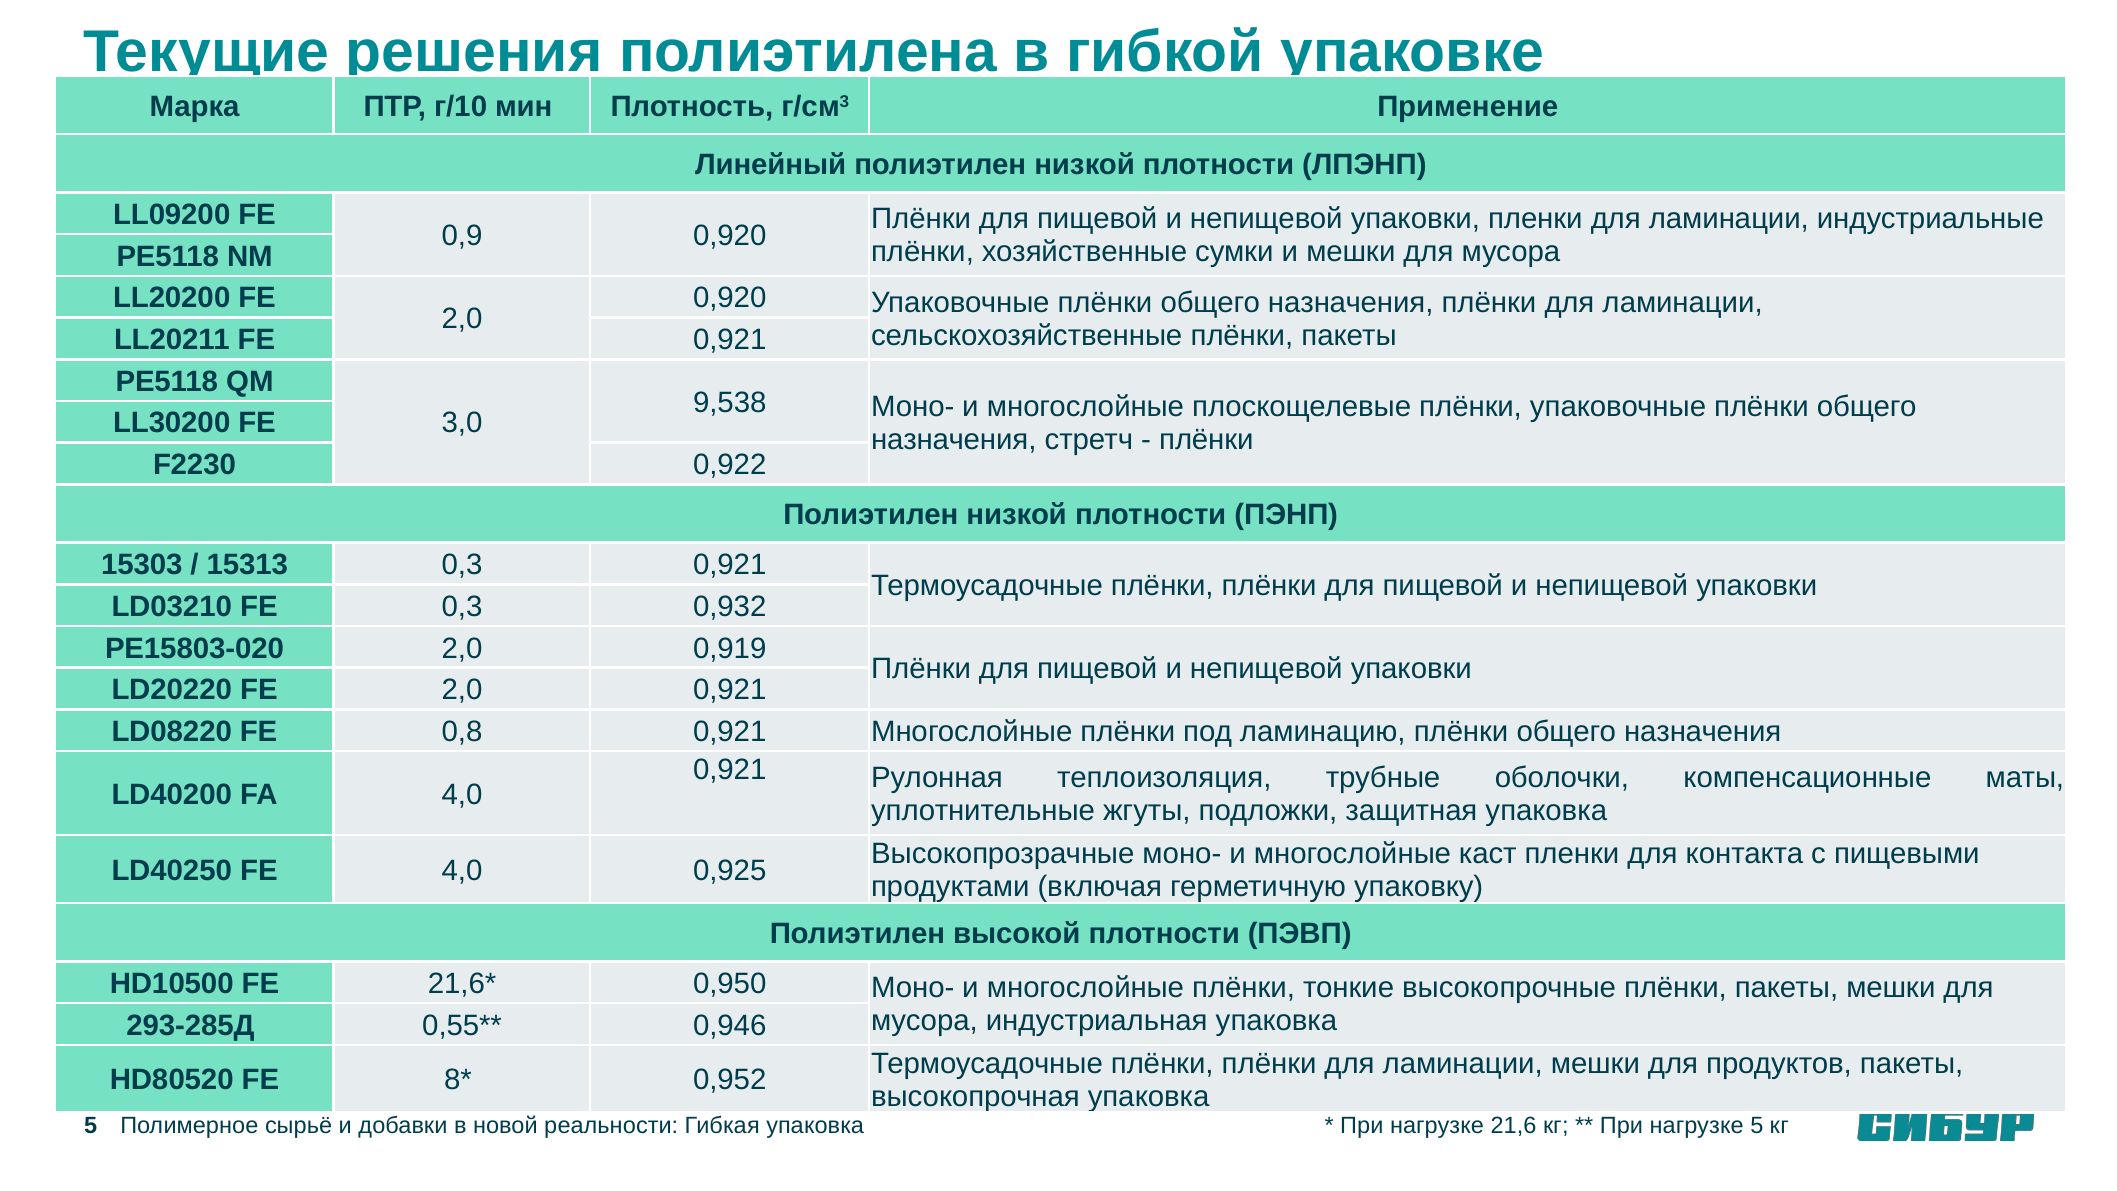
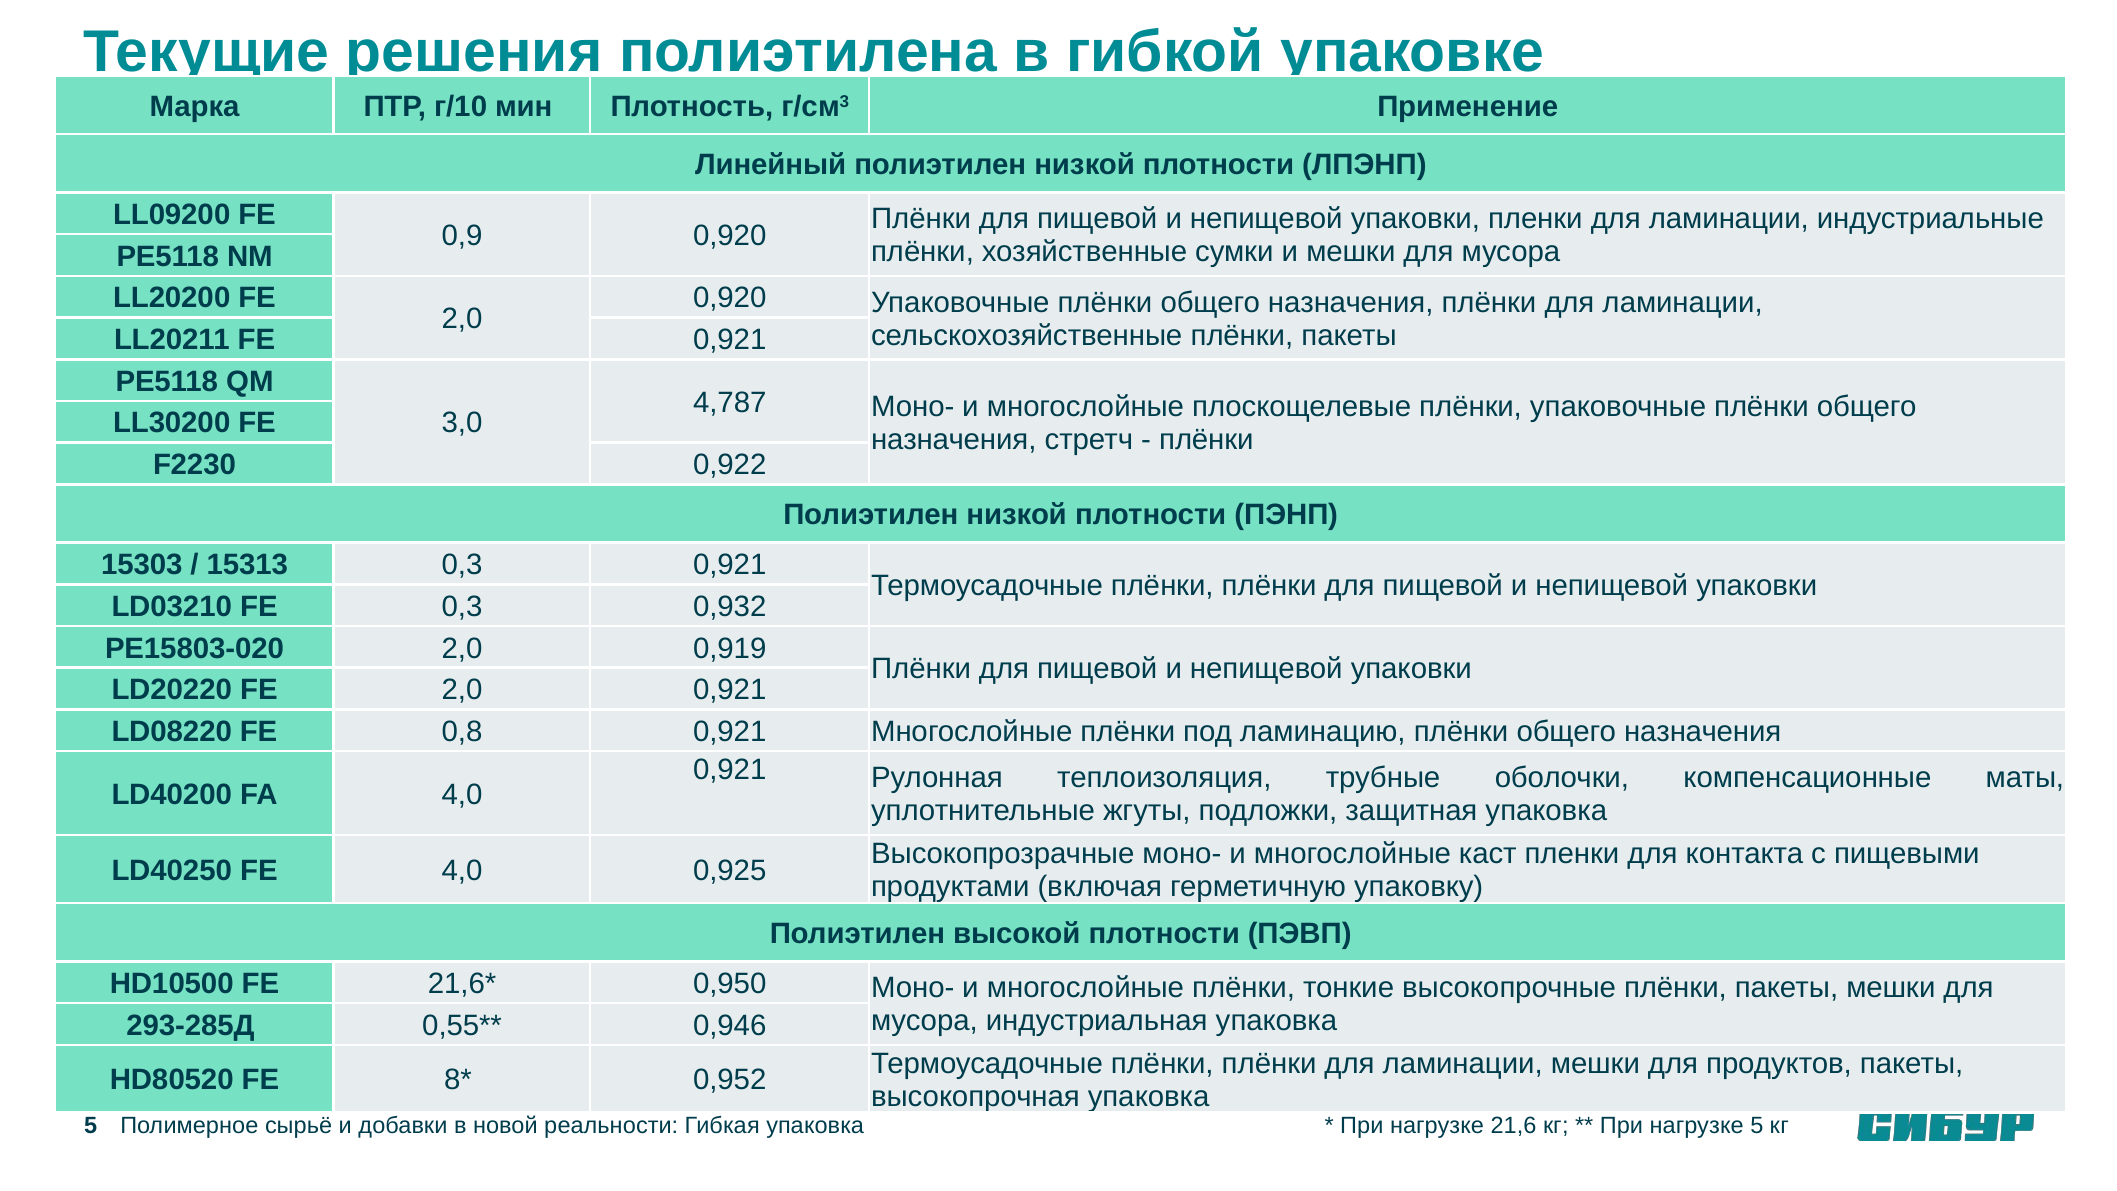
9,538: 9,538 -> 4,787
